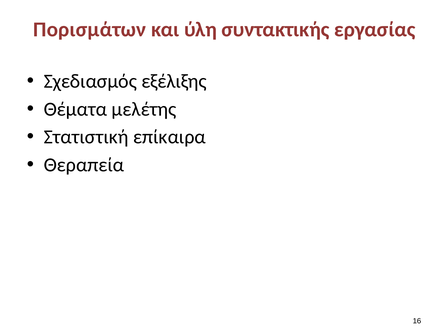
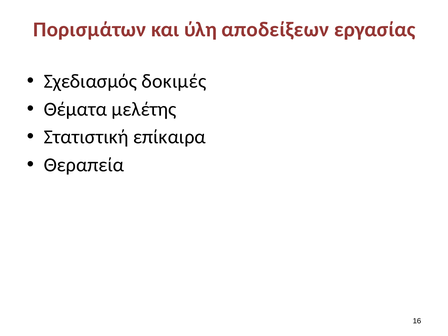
συντακτικής: συντακτικής -> αποδείξεων
εξέλιξης: εξέλιξης -> δοκιμές
